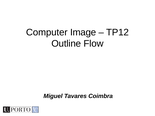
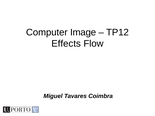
Outline: Outline -> Effects
